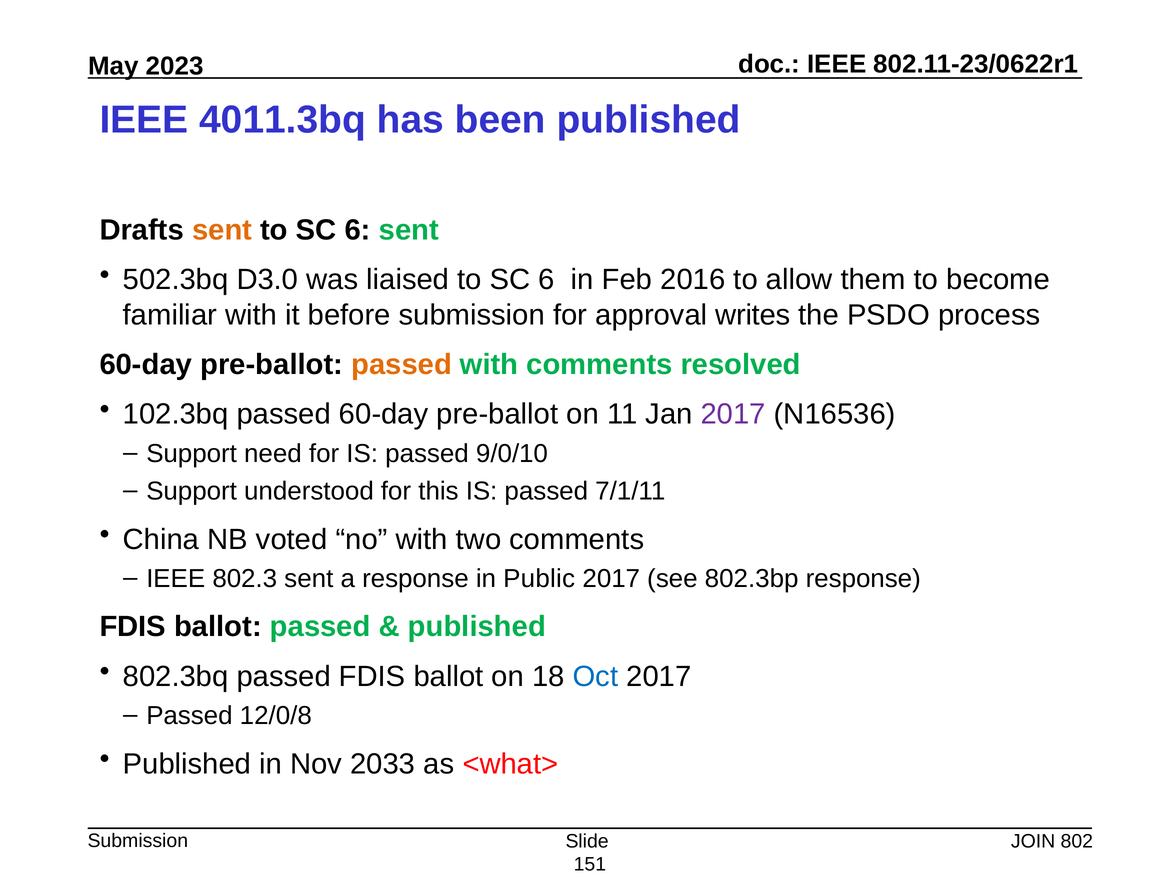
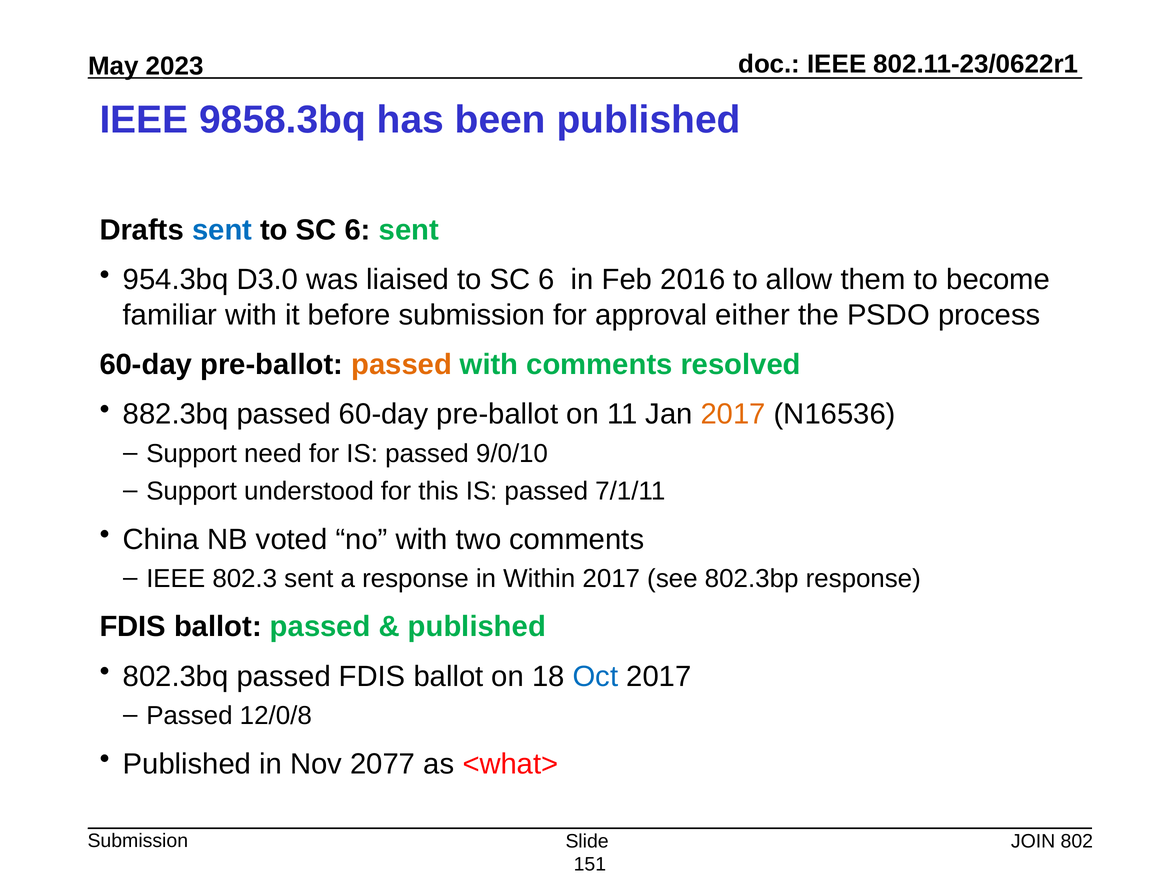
4011.3bq: 4011.3bq -> 9858.3bq
sent at (222, 230) colour: orange -> blue
502.3bq: 502.3bq -> 954.3bq
writes: writes -> either
102.3bq: 102.3bq -> 882.3bq
2017 at (733, 415) colour: purple -> orange
Public: Public -> Within
2033: 2033 -> 2077
